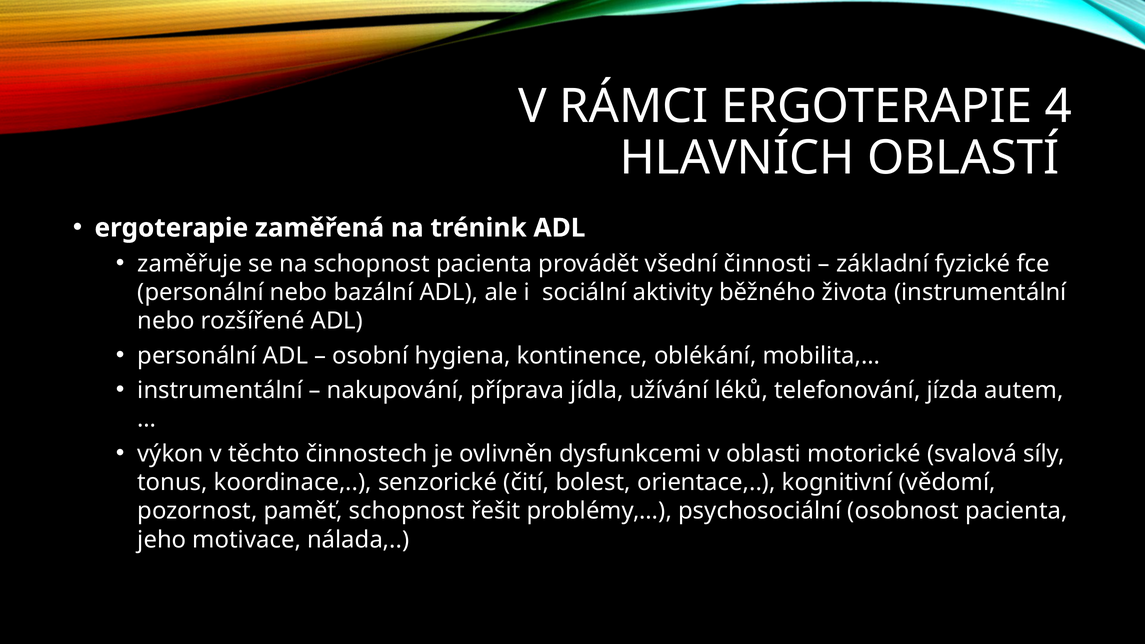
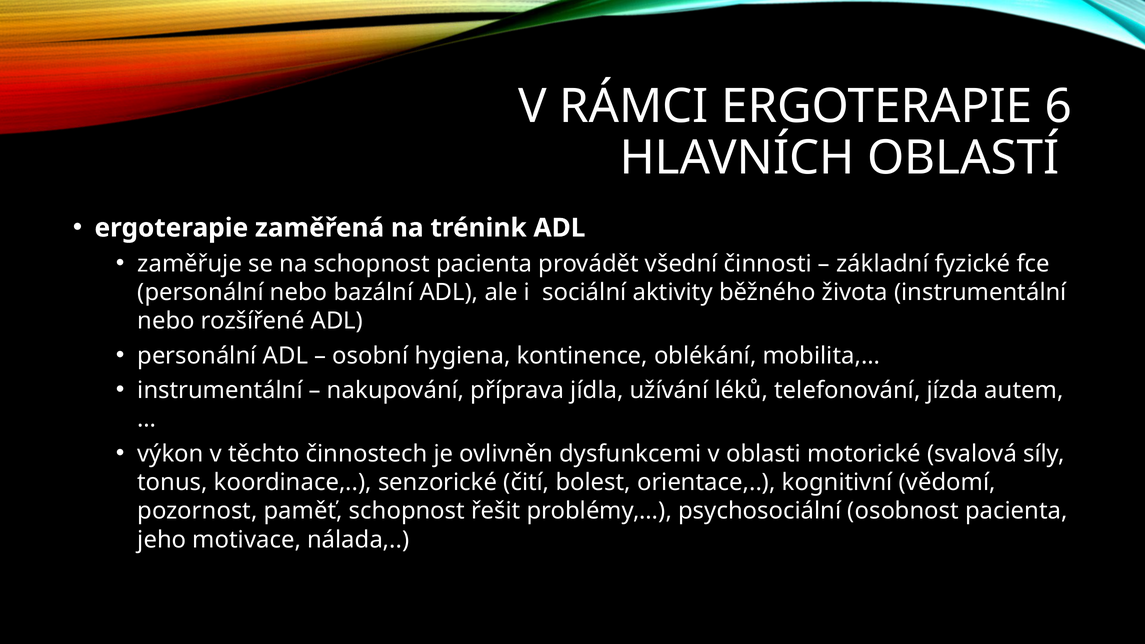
4: 4 -> 6
